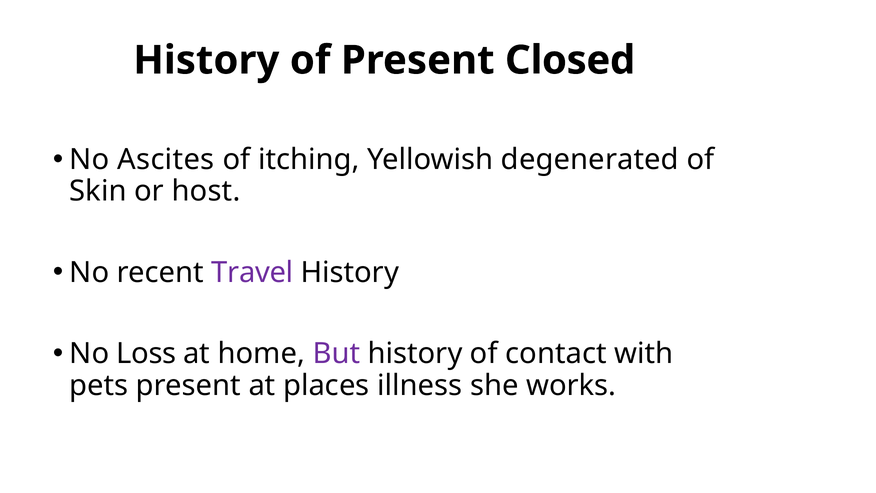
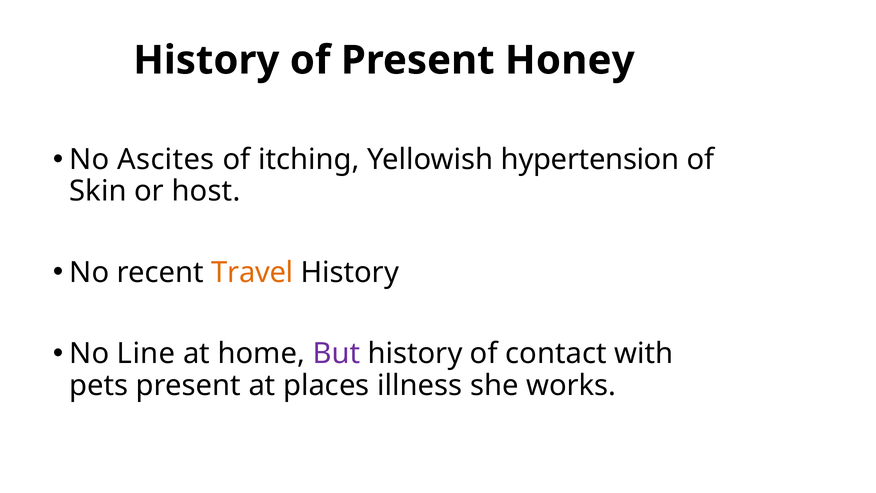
Closed: Closed -> Honey
degenerated: degenerated -> hypertension
Travel colour: purple -> orange
Loss: Loss -> Line
